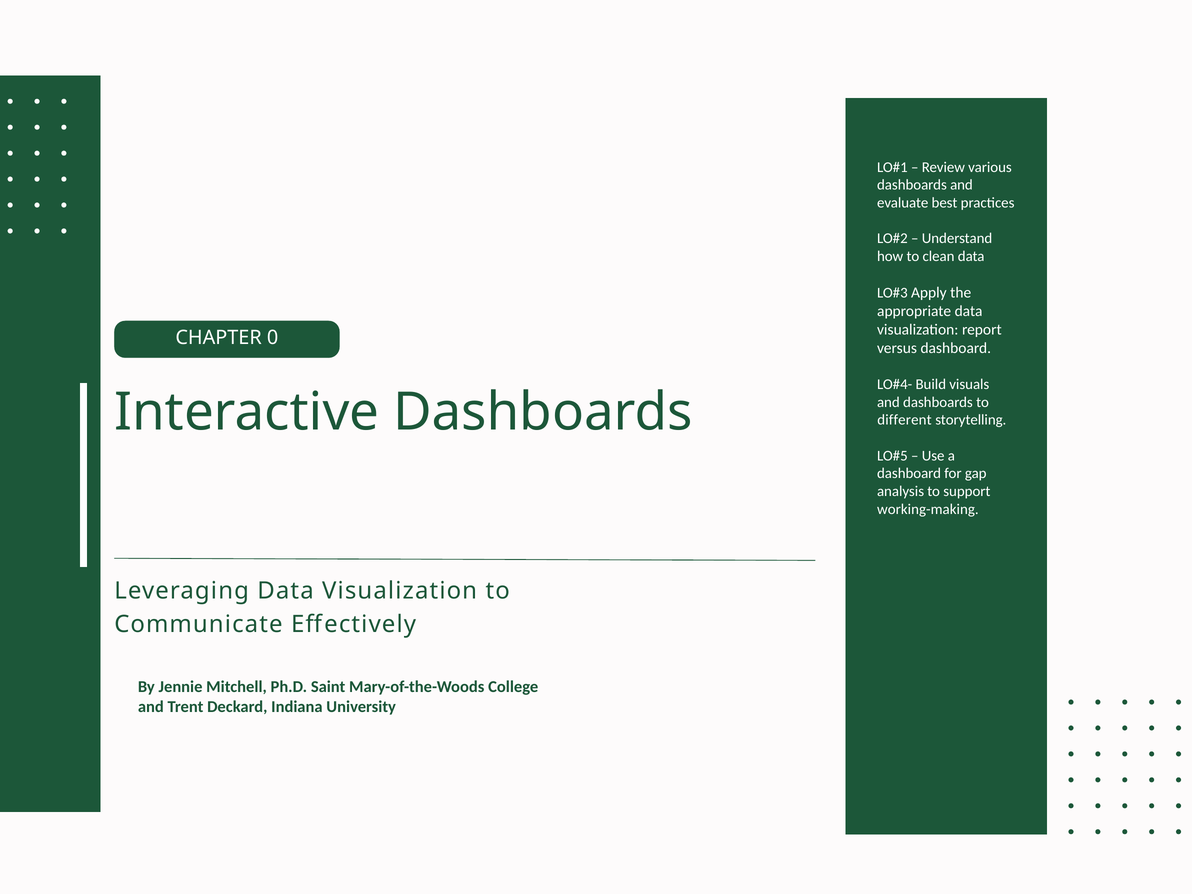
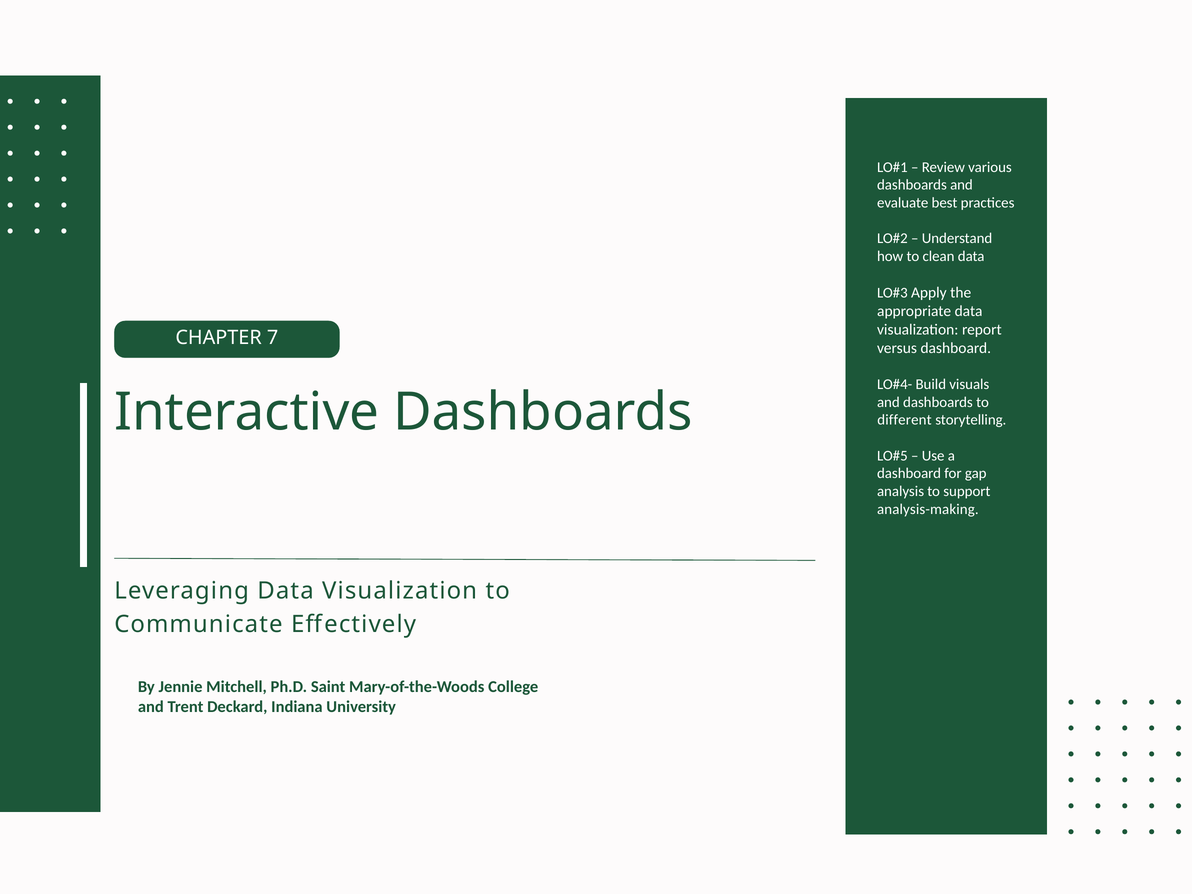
0: 0 -> 7
working-making: working-making -> analysis-making
